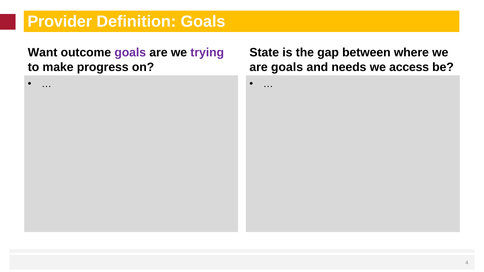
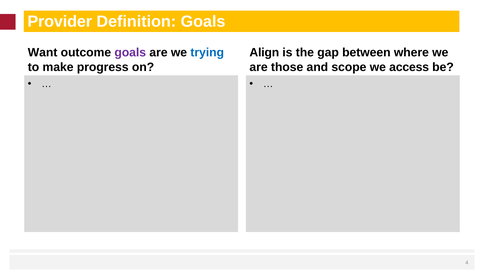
trying colour: purple -> blue
State: State -> Align
are goals: goals -> those
needs: needs -> scope
